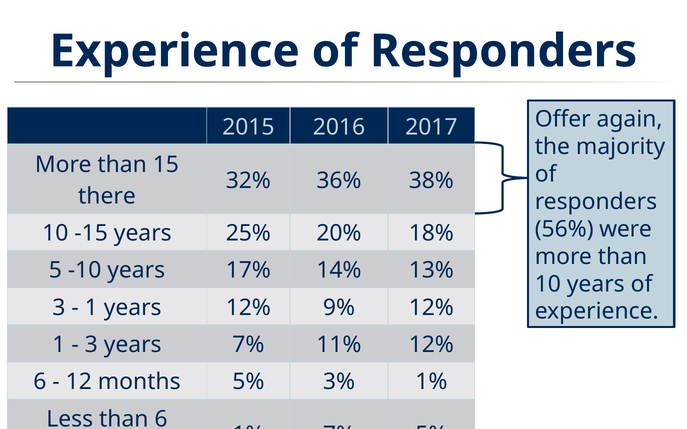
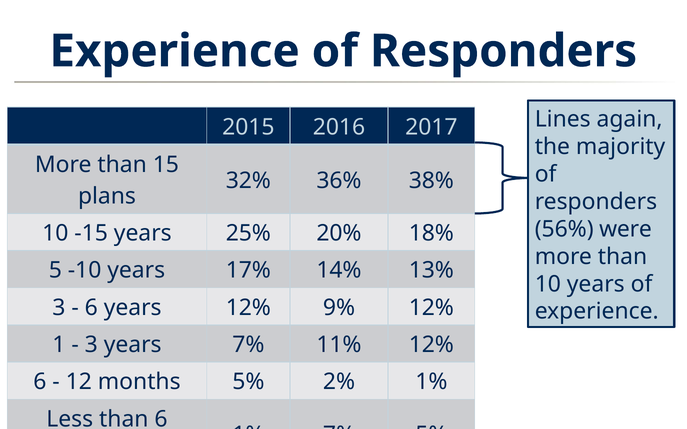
Offer: Offer -> Lines
there: there -> plans
1 at (91, 308): 1 -> 6
3%: 3% -> 2%
